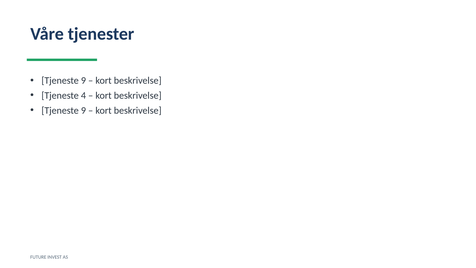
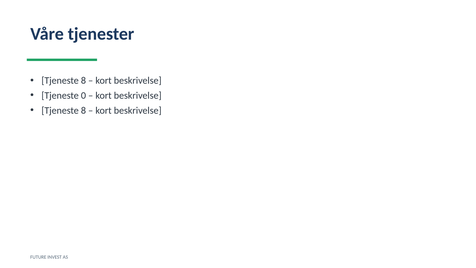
9 at (83, 81): 9 -> 8
4: 4 -> 0
9 at (83, 110): 9 -> 8
